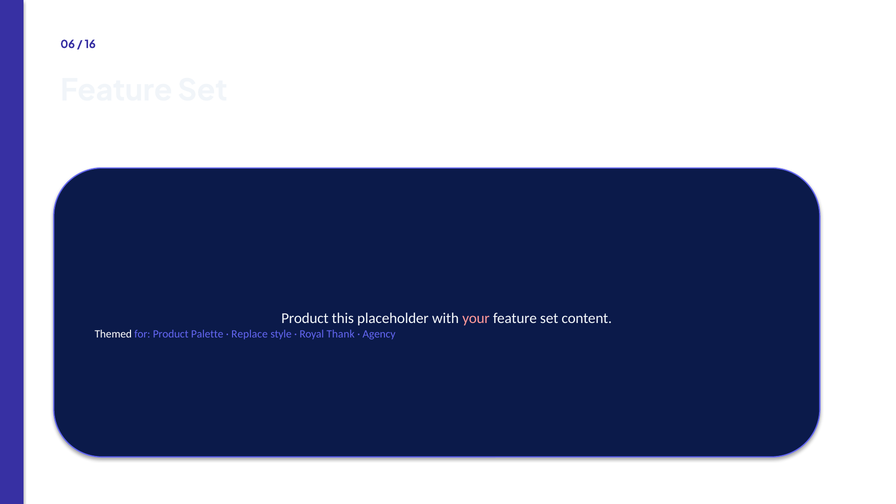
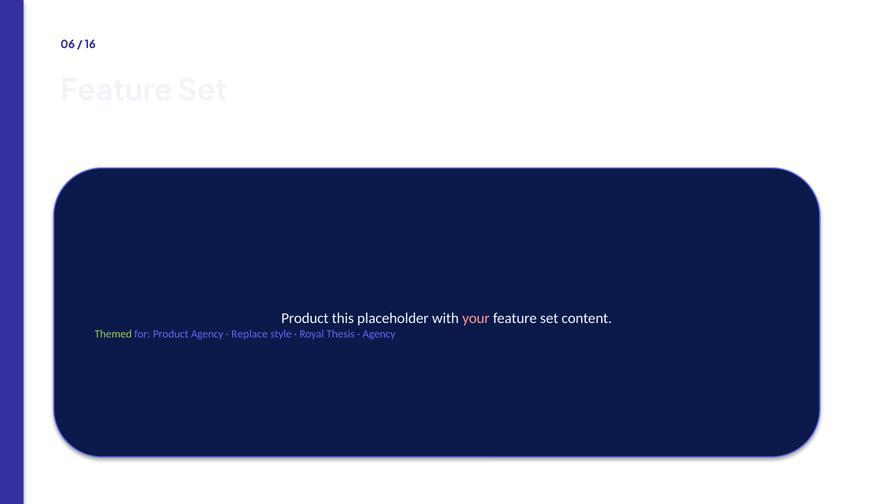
Themed colour: white -> light green
Product Palette: Palette -> Agency
Thank: Thank -> Thesis
